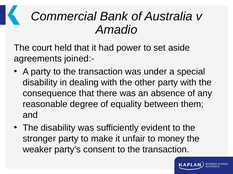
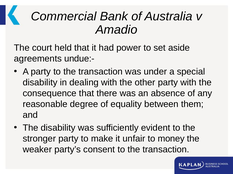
joined:-: joined:- -> undue:-
